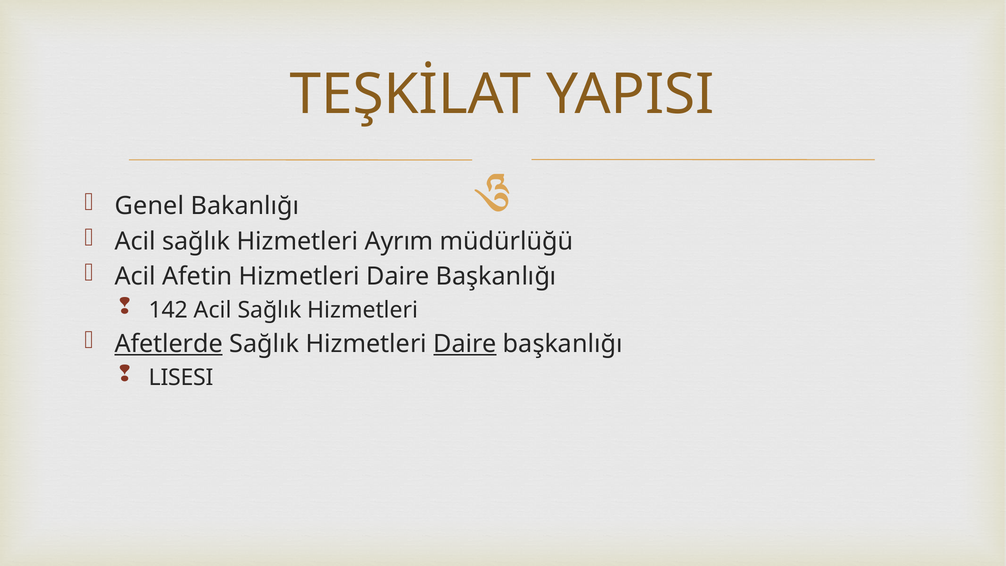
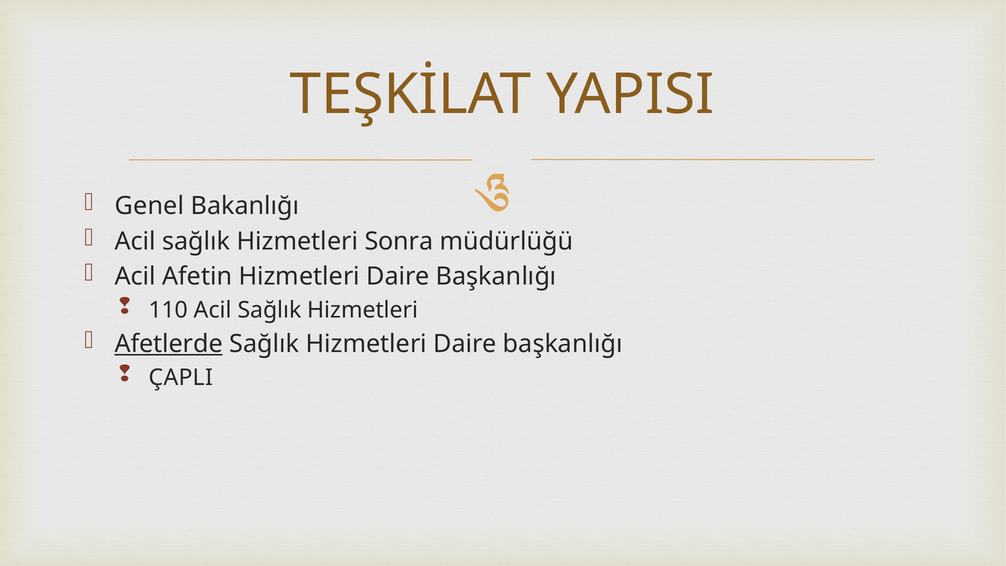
Ayrım: Ayrım -> Sonra
142: 142 -> 110
Daire at (465, 344) underline: present -> none
LISESI: LISESI -> ÇAPLI
